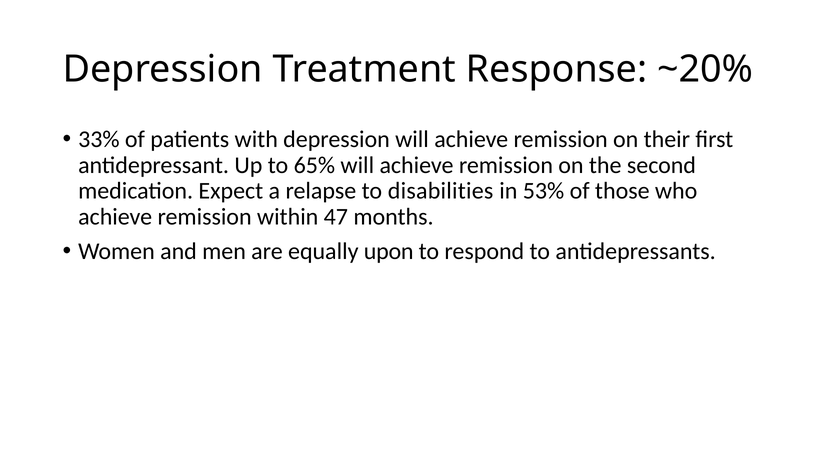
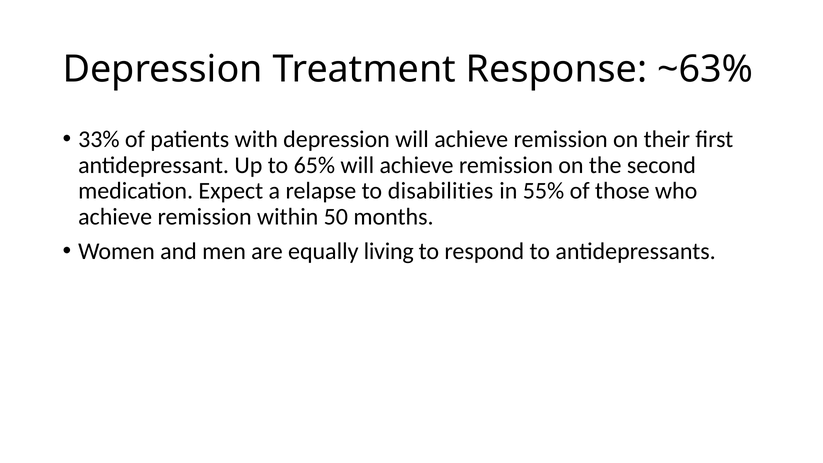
~20%: ~20% -> ~63%
53%: 53% -> 55%
47: 47 -> 50
upon: upon -> living
